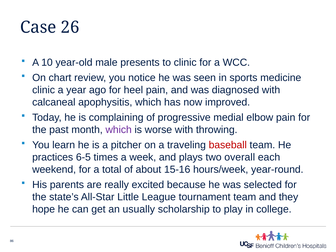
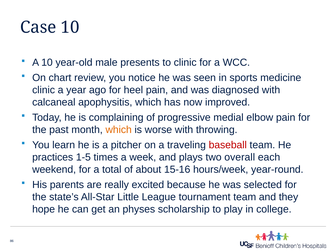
Case 26: 26 -> 10
which at (119, 130) colour: purple -> orange
6-5: 6-5 -> 1-5
usually: usually -> physes
